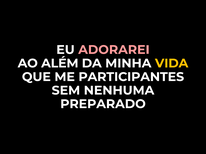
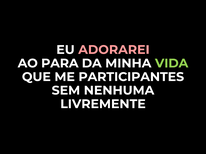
ALÉM: ALÉM -> PARA
VIDA colour: yellow -> light green
PREPARADO: PREPARADO -> LIVREMENTE
